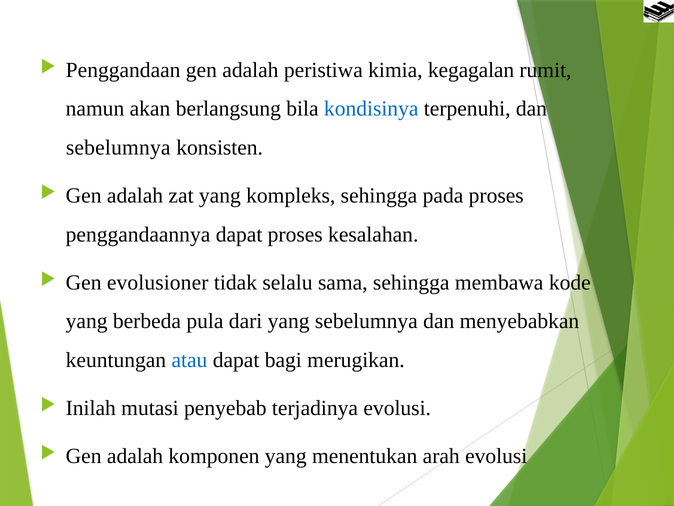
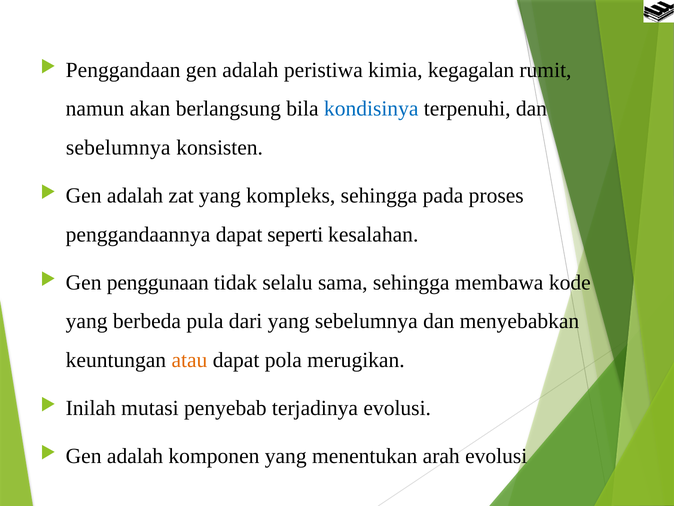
dapat proses: proses -> seperti
evolusioner: evolusioner -> penggunaan
atau colour: blue -> orange
bagi: bagi -> pola
